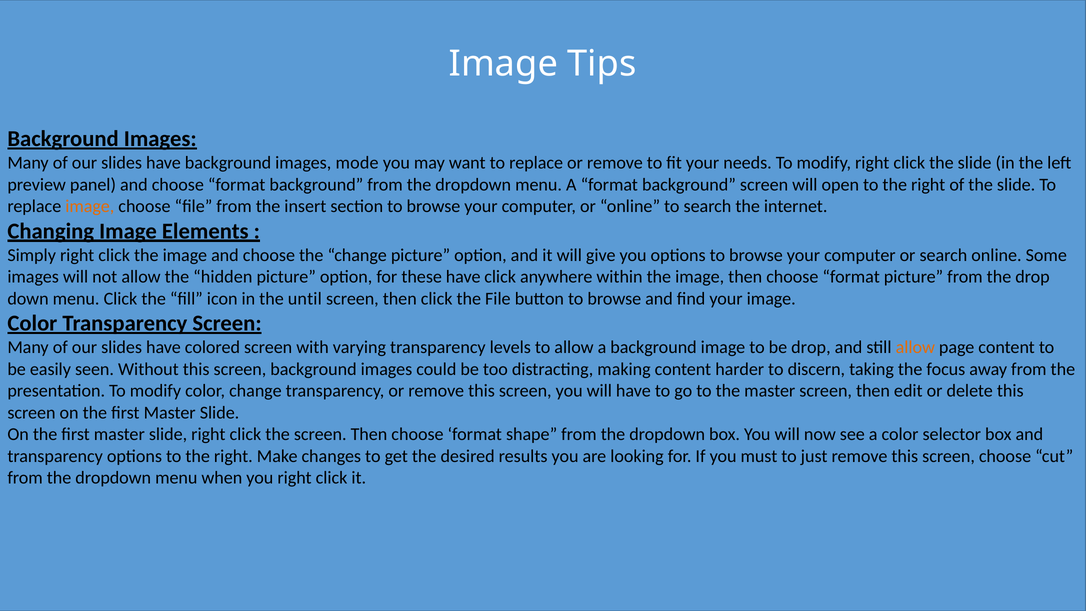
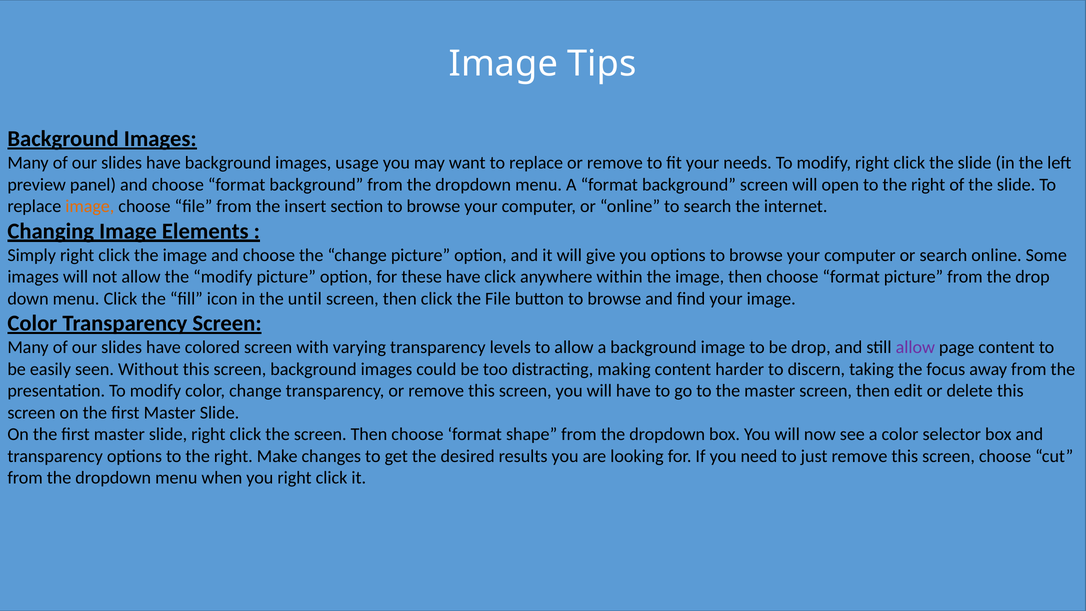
mode: mode -> usage
the hidden: hidden -> modify
allow at (915, 347) colour: orange -> purple
must: must -> need
